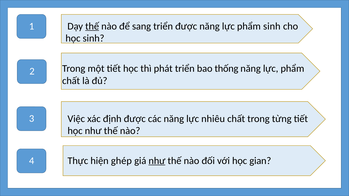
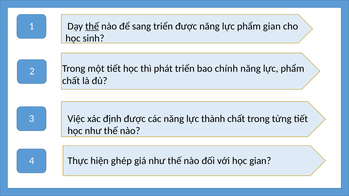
phẩm sinh: sinh -> gian
thống: thống -> chính
nhiêu: nhiêu -> thành
như at (157, 161) underline: present -> none
